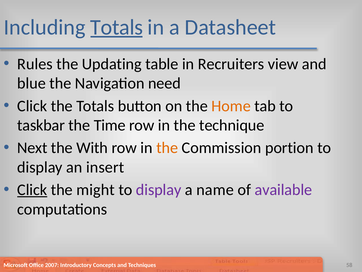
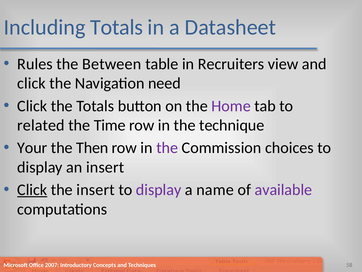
Totals at (117, 27) underline: present -> none
Updating: Updating -> Between
blue at (31, 83): blue -> click
Home colour: orange -> purple
taskbar: taskbar -> related
Next: Next -> Your
With: With -> Then
the at (167, 148) colour: orange -> purple
portion: portion -> choices
the might: might -> insert
